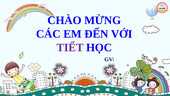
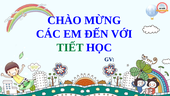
TIẾT colour: purple -> green
